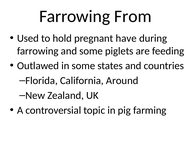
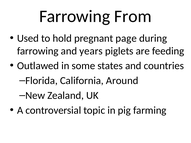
have: have -> page
and some: some -> years
